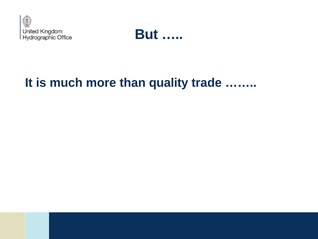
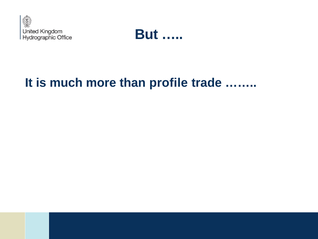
quality: quality -> profile
